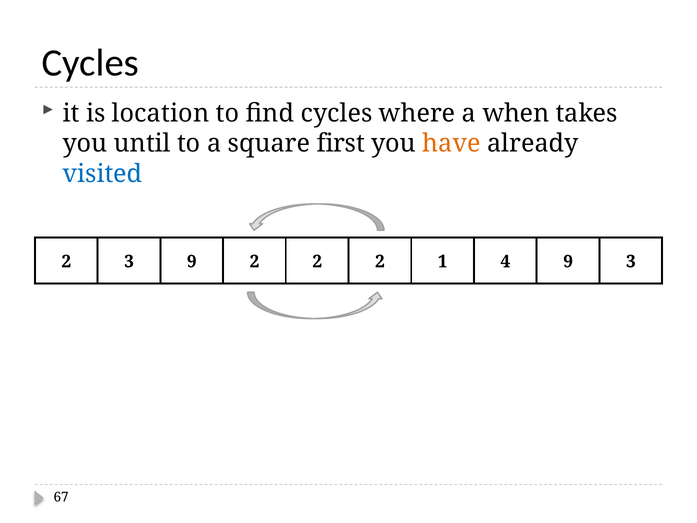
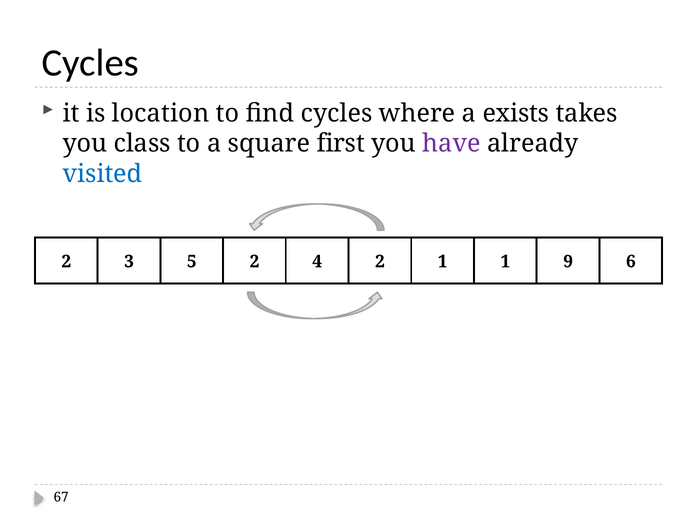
when: when -> exists
until: until -> class
have colour: orange -> purple
3 9: 9 -> 5
2 at (317, 261): 2 -> 4
1 4: 4 -> 1
9 3: 3 -> 6
